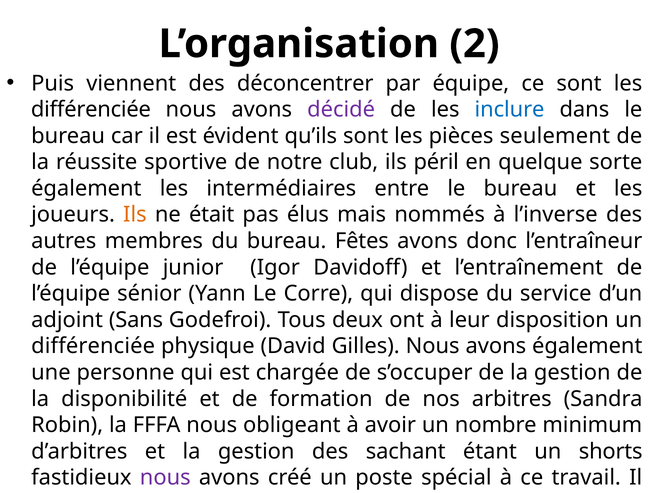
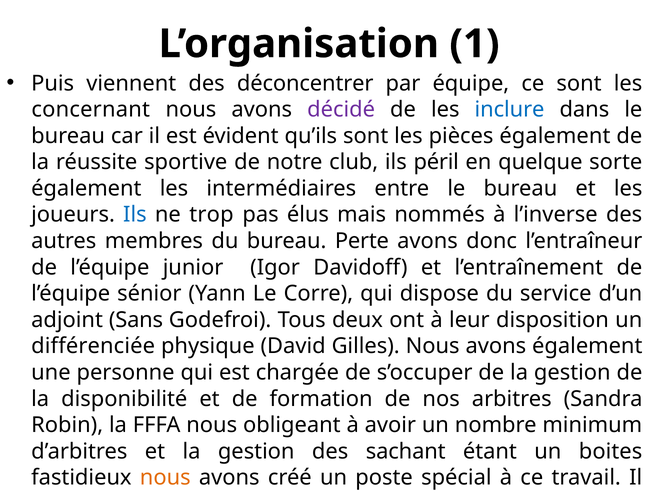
2: 2 -> 1
différenciée at (91, 110): différenciée -> concernant
pièces seulement: seulement -> également
Ils at (135, 215) colour: orange -> blue
était: était -> trop
Fêtes: Fêtes -> Perte
shorts: shorts -> boites
nous at (165, 477) colour: purple -> orange
